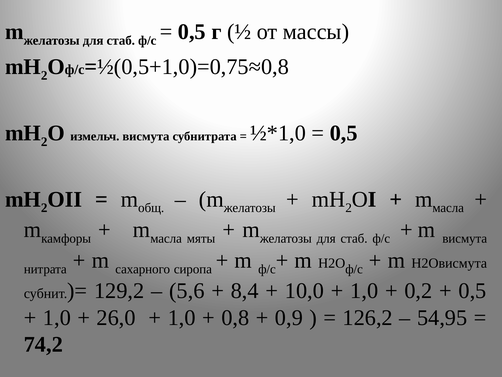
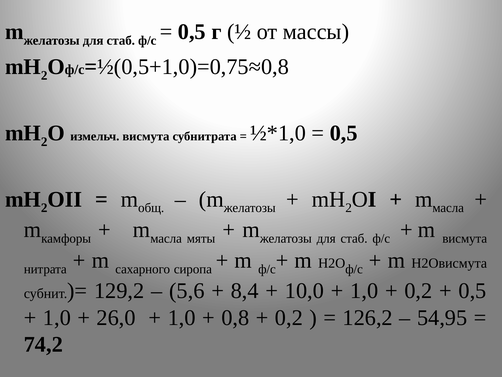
0,9 at (289, 317): 0,9 -> 0,2
